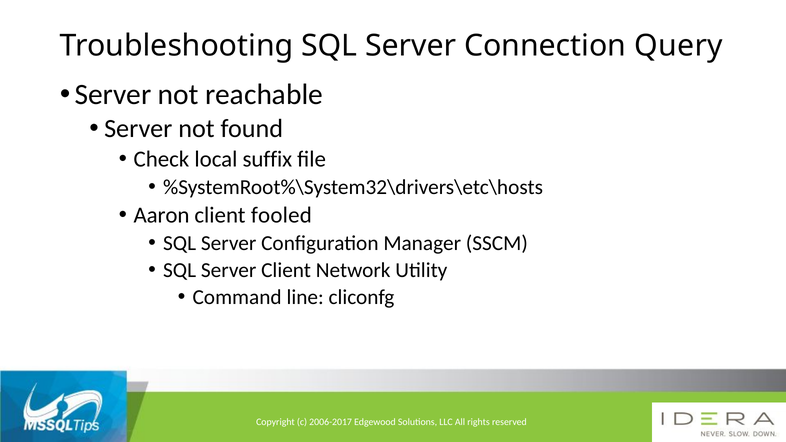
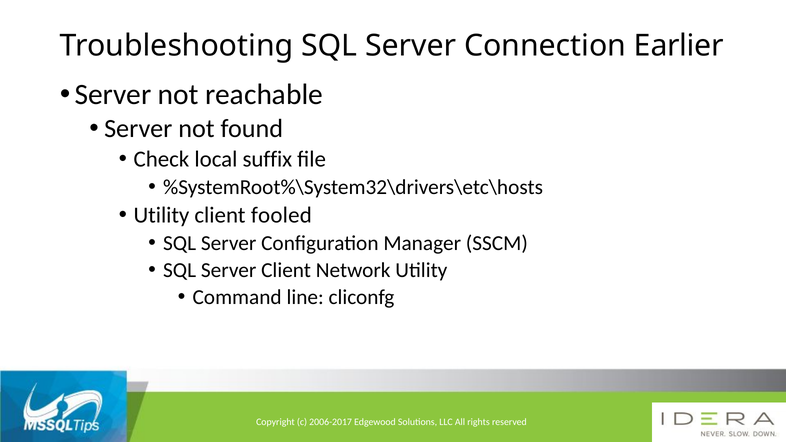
Query: Query -> Earlier
Aaron at (162, 215): Aaron -> Utility
